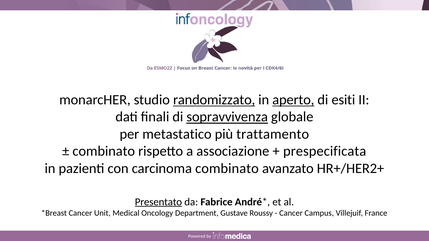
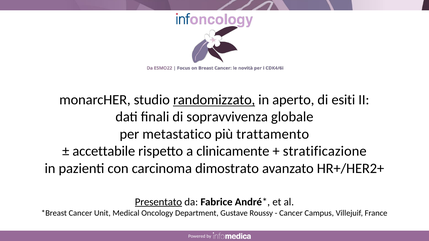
aperto underline: present -> none
sopravvivenza underline: present -> none
combinato at (104, 151): combinato -> accettabile
associazione: associazione -> clinicamente
prespecificata: prespecificata -> stratificazione
carcinoma combinato: combinato -> dimostrato
